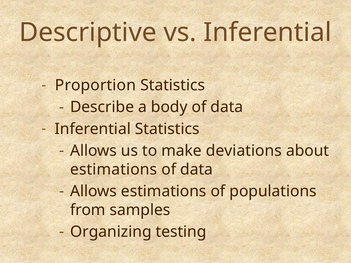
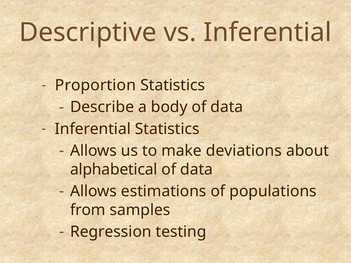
estimations at (114, 170): estimations -> alphabetical
Organizing: Organizing -> Regression
